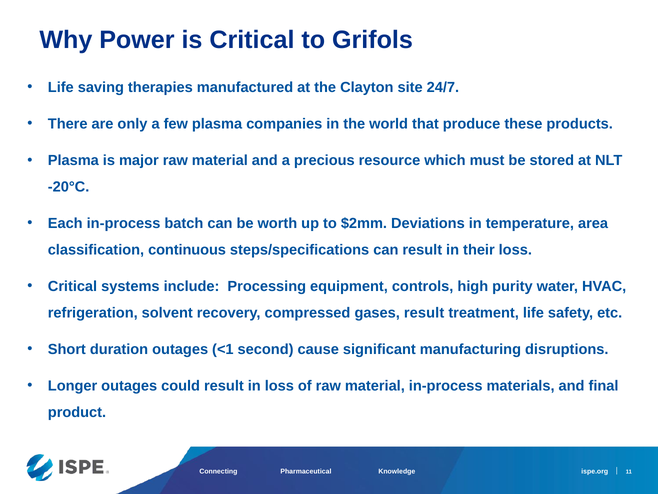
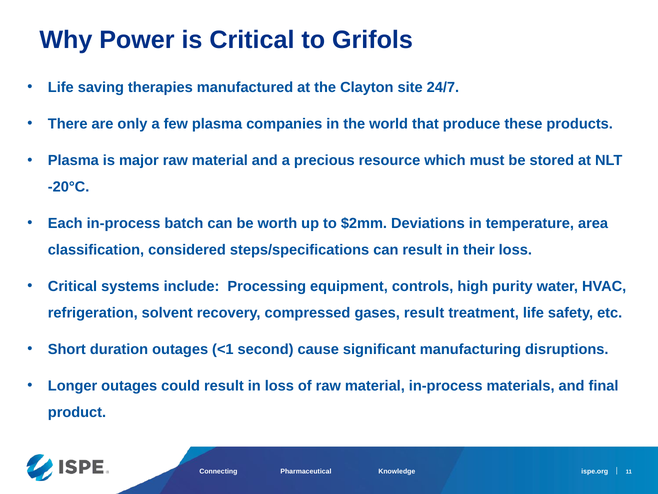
continuous: continuous -> considered
